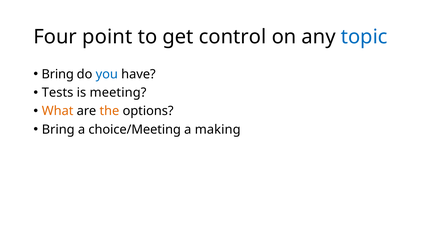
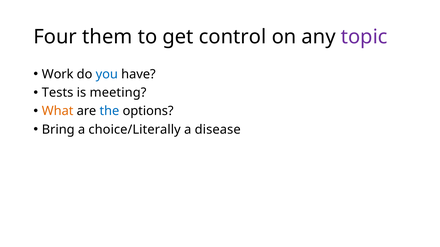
point: point -> them
topic colour: blue -> purple
Bring at (58, 74): Bring -> Work
the colour: orange -> blue
choice/Meeting: choice/Meeting -> choice/Literally
making: making -> disease
